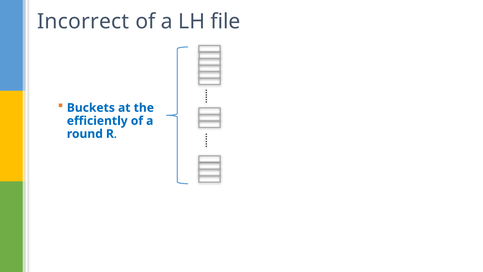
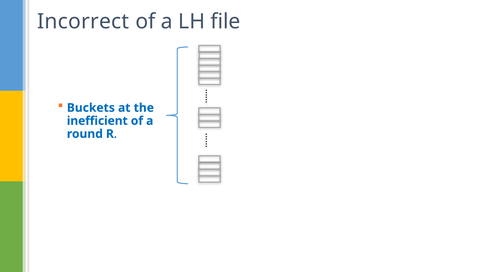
efficiently: efficiently -> inefficient
